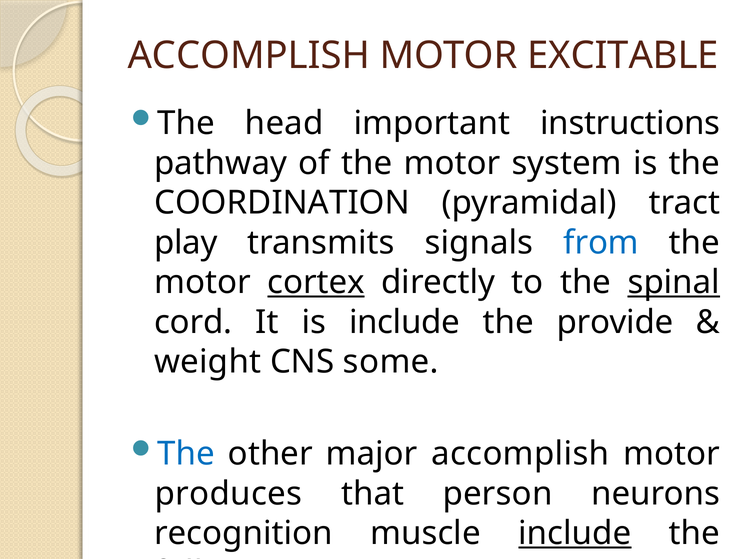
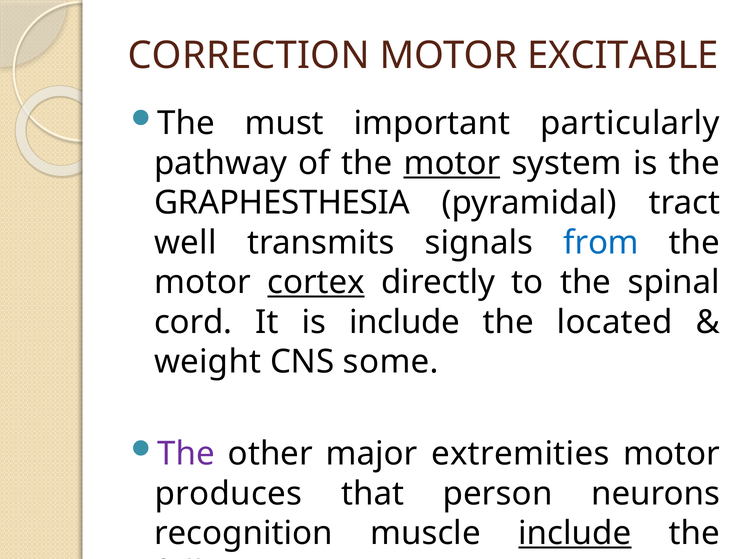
ACCOMPLISH at (249, 56): ACCOMPLISH -> CORRECTION
head: head -> must
instructions: instructions -> particularly
motor at (452, 163) underline: none -> present
COORDINATION: COORDINATION -> GRAPHESTHESIA
play: play -> well
spinal underline: present -> none
provide: provide -> located
The at (186, 454) colour: blue -> purple
major accomplish: accomplish -> extremities
